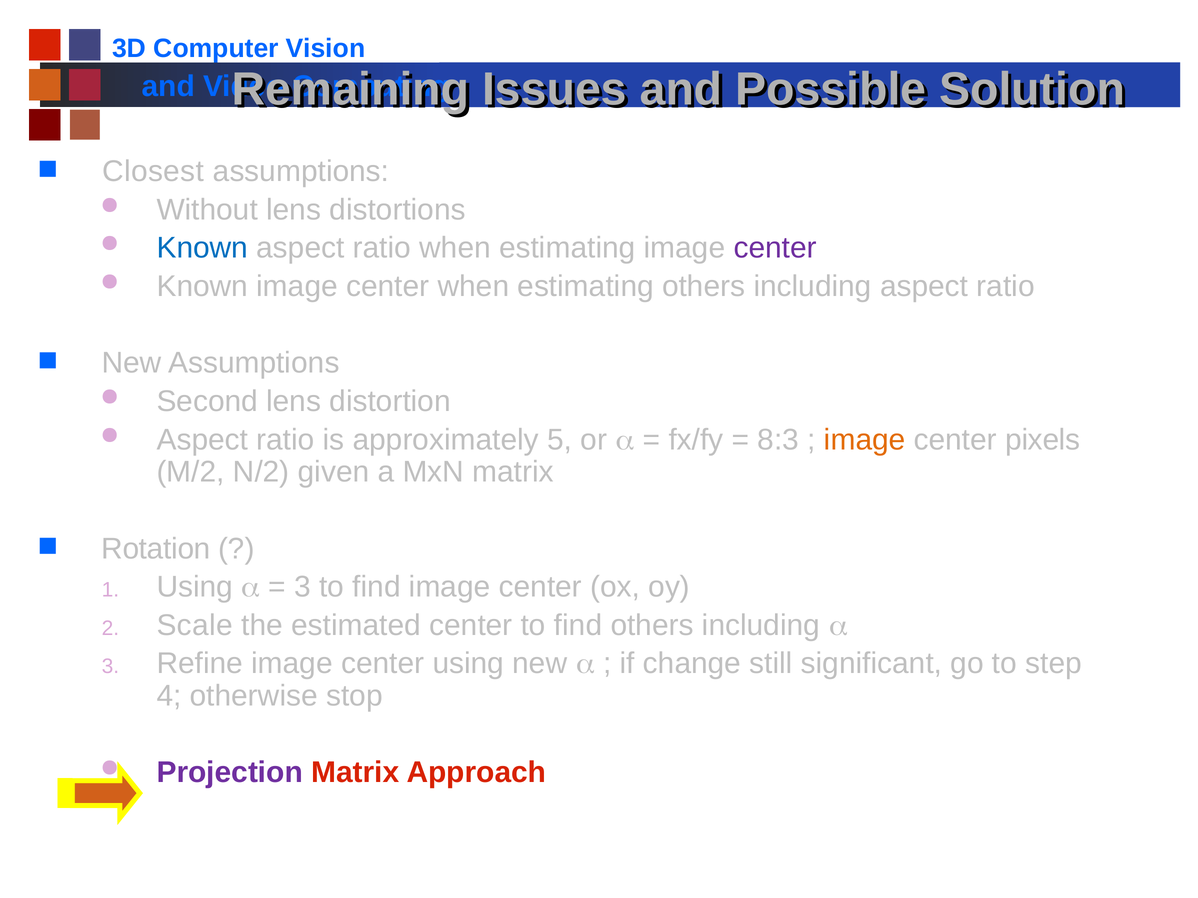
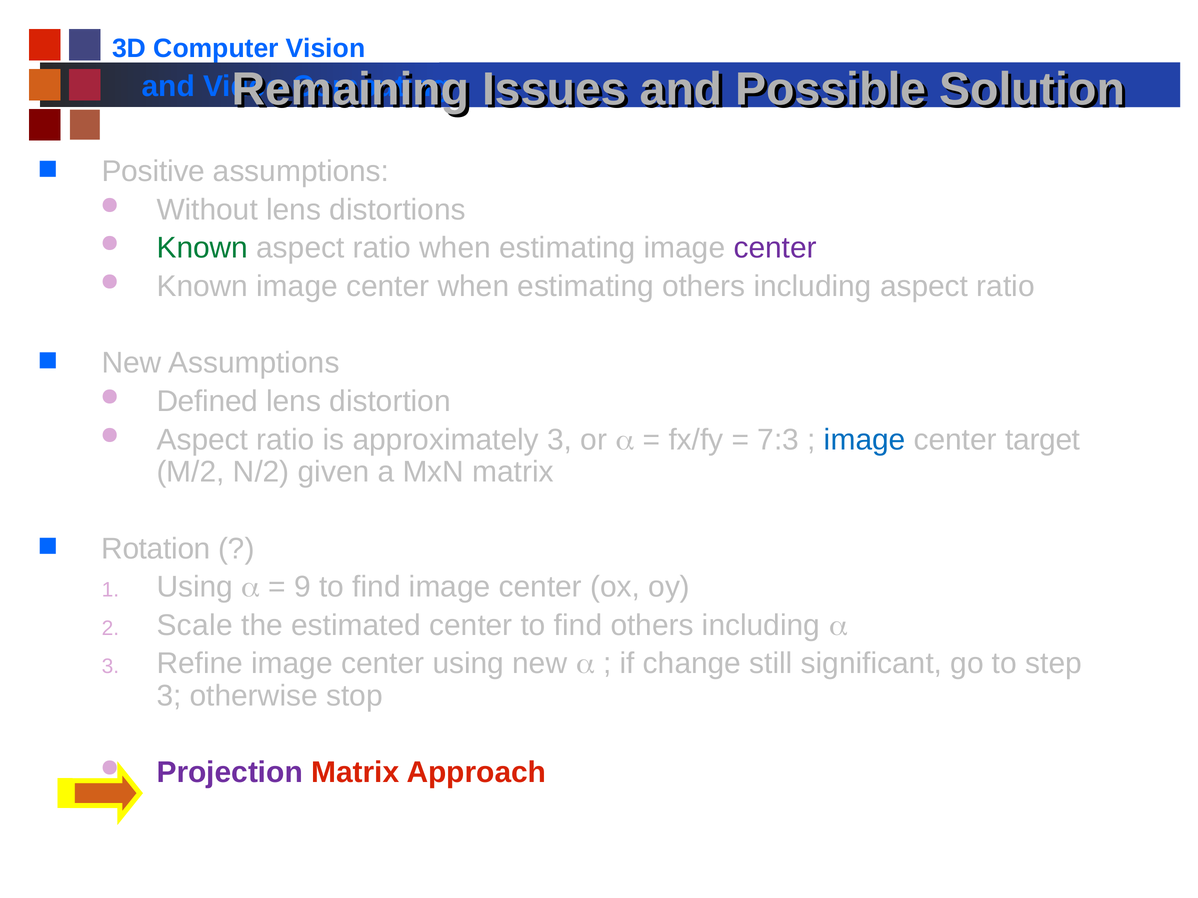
Closest: Closest -> Positive
Known at (202, 248) colour: blue -> green
Second: Second -> Defined
approximately 5: 5 -> 3
8:3: 8:3 -> 7:3
image at (865, 440) colour: orange -> blue
pixels: pixels -> target
3 at (302, 587): 3 -> 9
4 at (169, 696): 4 -> 3
